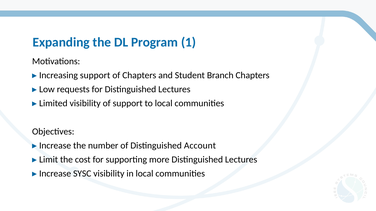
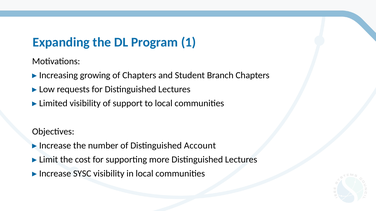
support at (95, 75): support -> growing
